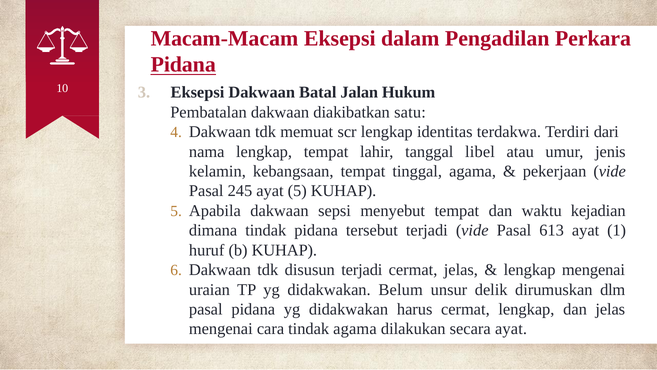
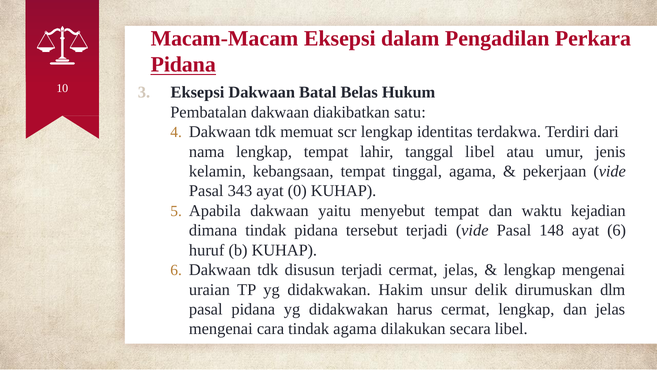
Jalan: Jalan -> Belas
245: 245 -> 343
ayat 5: 5 -> 0
sepsi: sepsi -> yaitu
613: 613 -> 148
ayat 1: 1 -> 6
Belum: Belum -> Hakim
secara ayat: ayat -> libel
